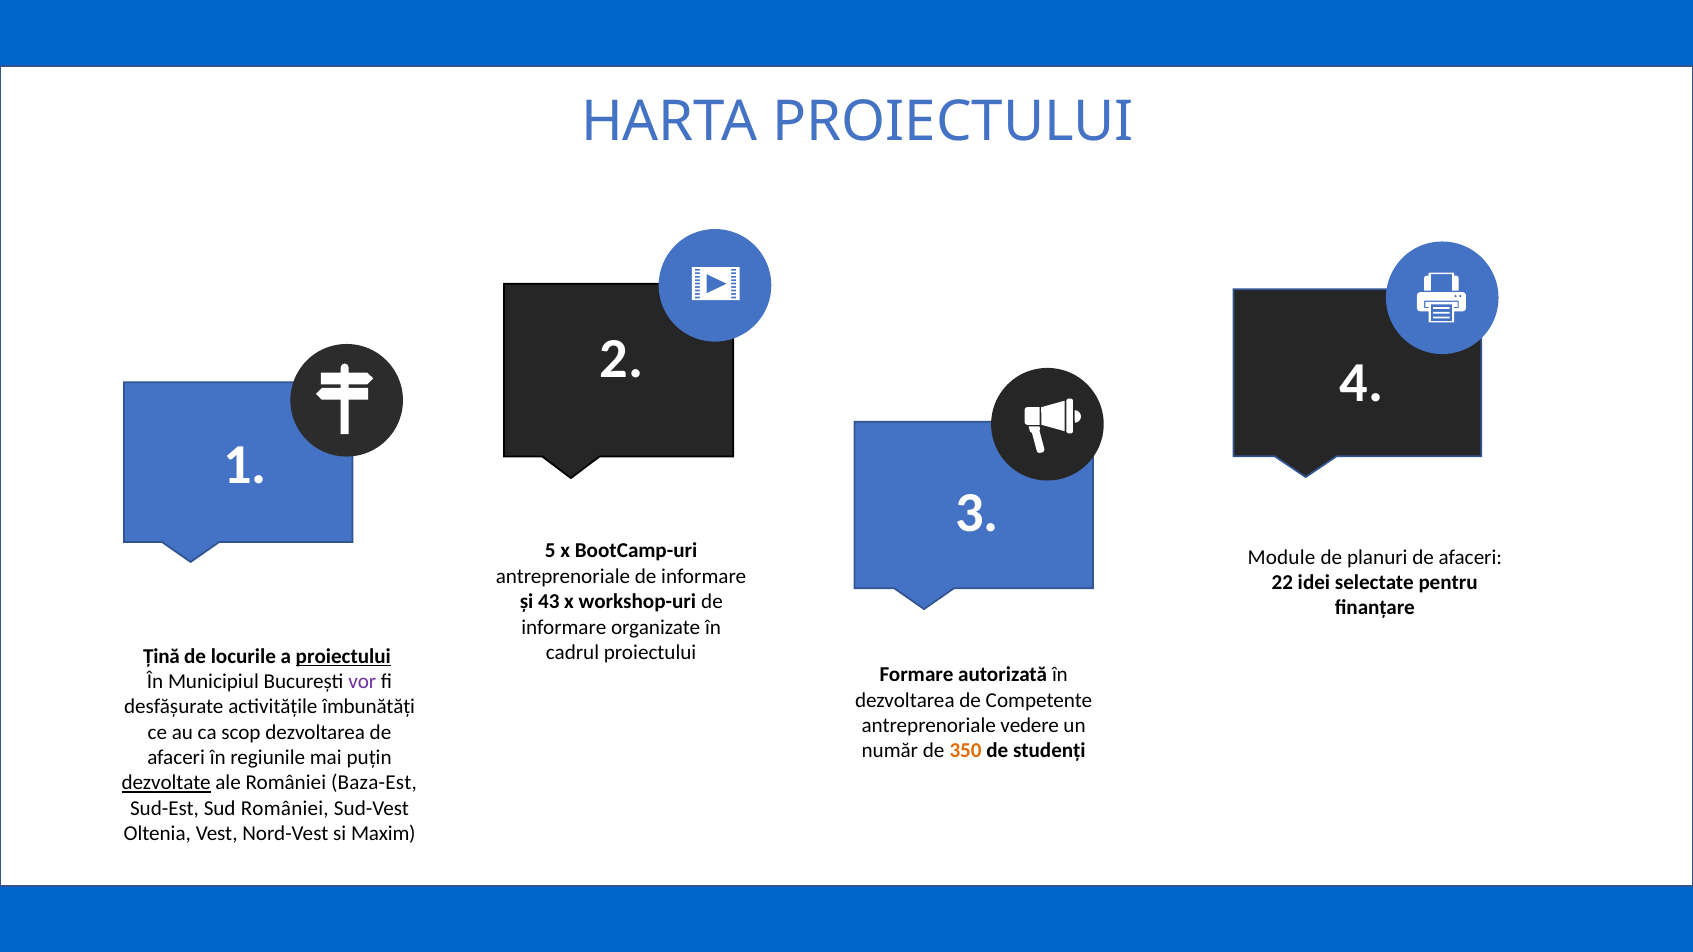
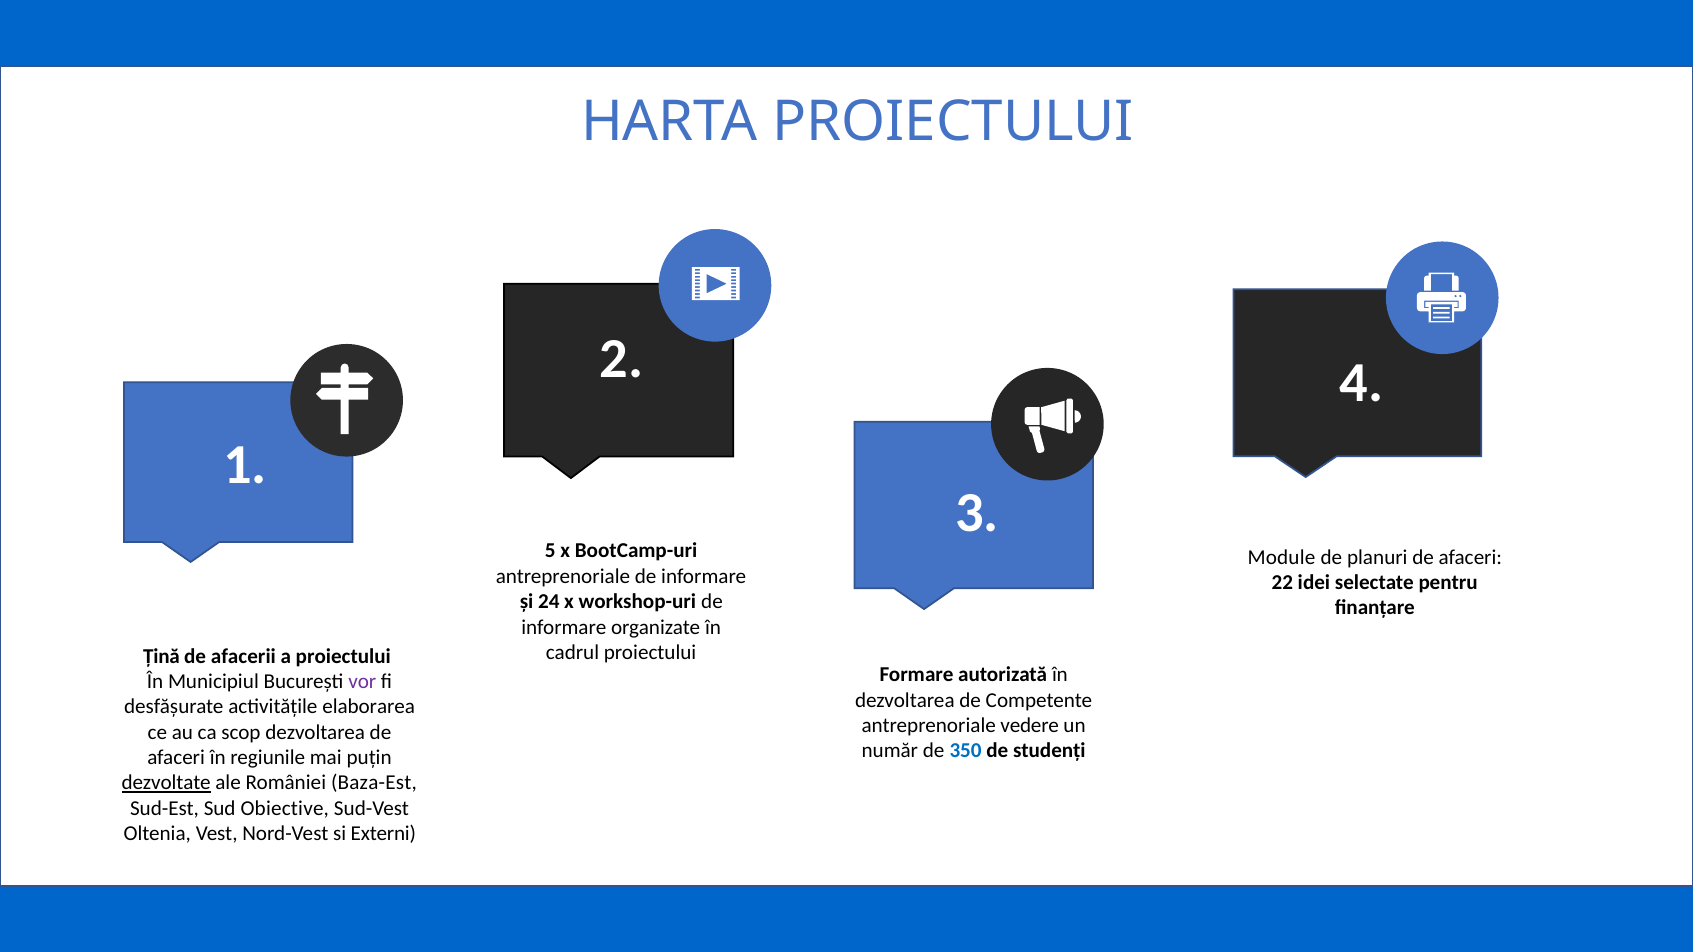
43: 43 -> 24
locurile: locurile -> afacerii
proiectului at (343, 656) underline: present -> none
îmbunătăți: îmbunătăți -> elaborarea
350 colour: orange -> blue
Sud României: României -> Obiective
Maxim: Maxim -> Externi
